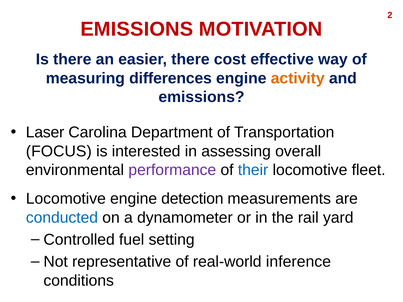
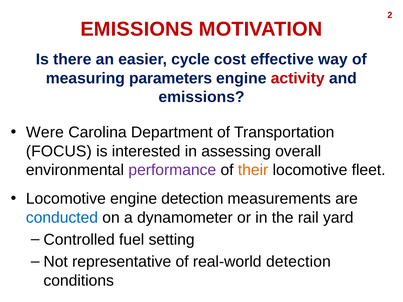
easier there: there -> cycle
differences: differences -> parameters
activity colour: orange -> red
Laser: Laser -> Were
their colour: blue -> orange
real-world inference: inference -> detection
